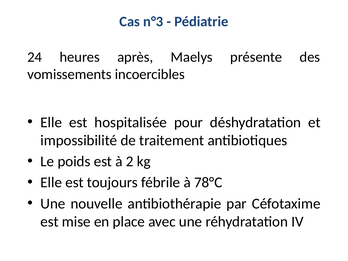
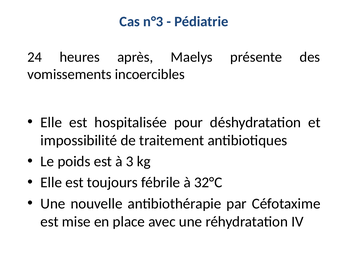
2: 2 -> 3
78°C: 78°C -> 32°C
